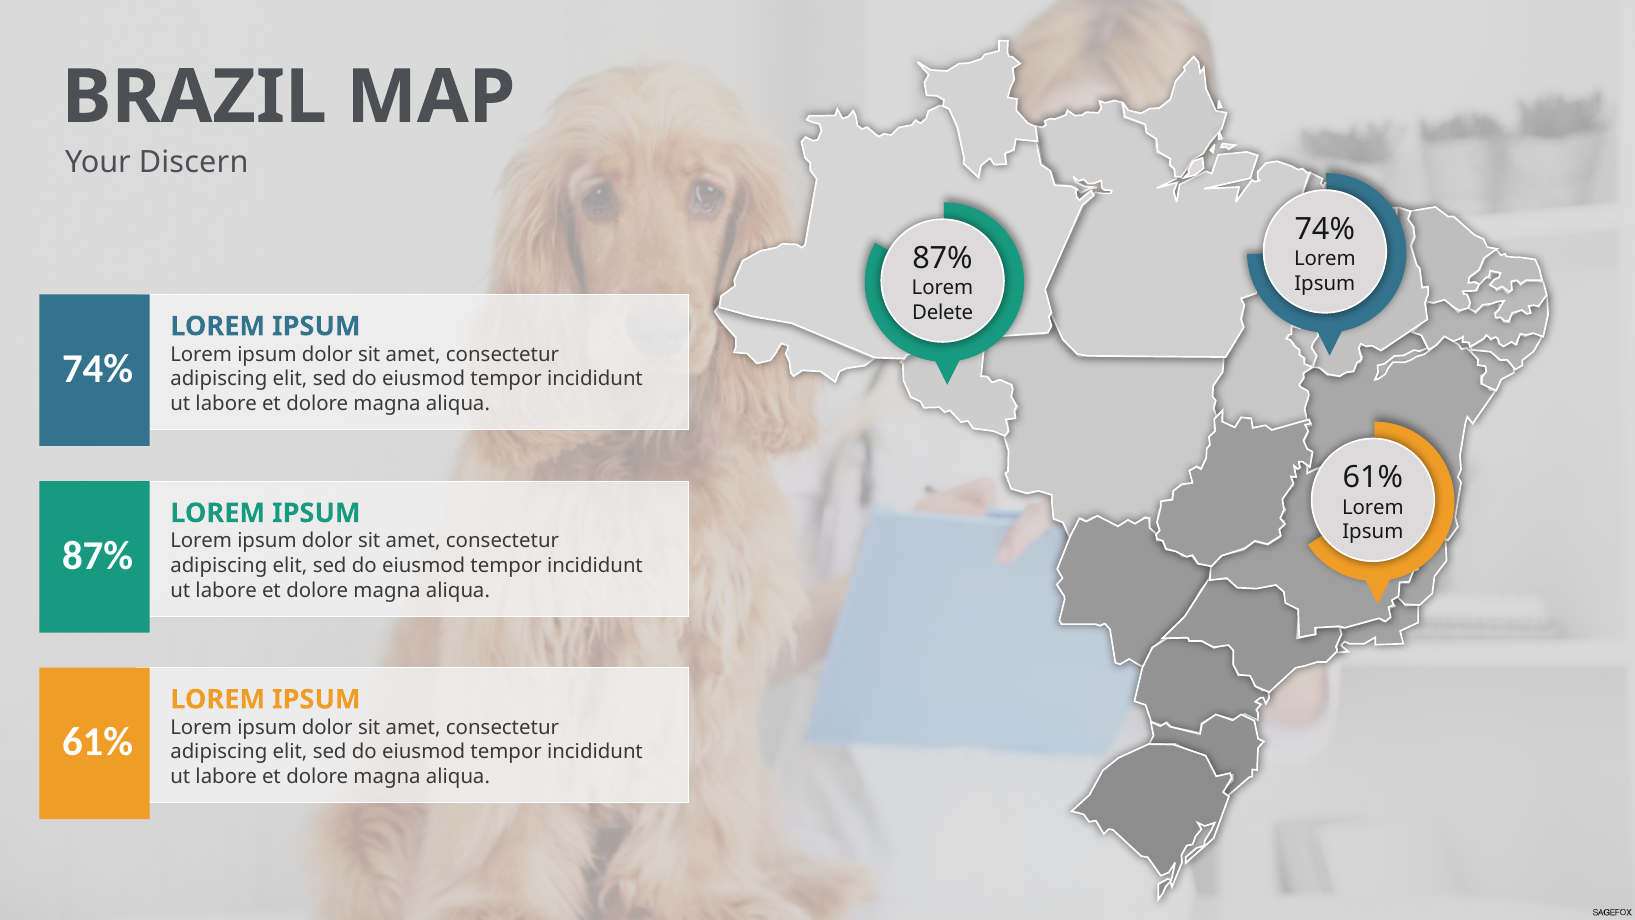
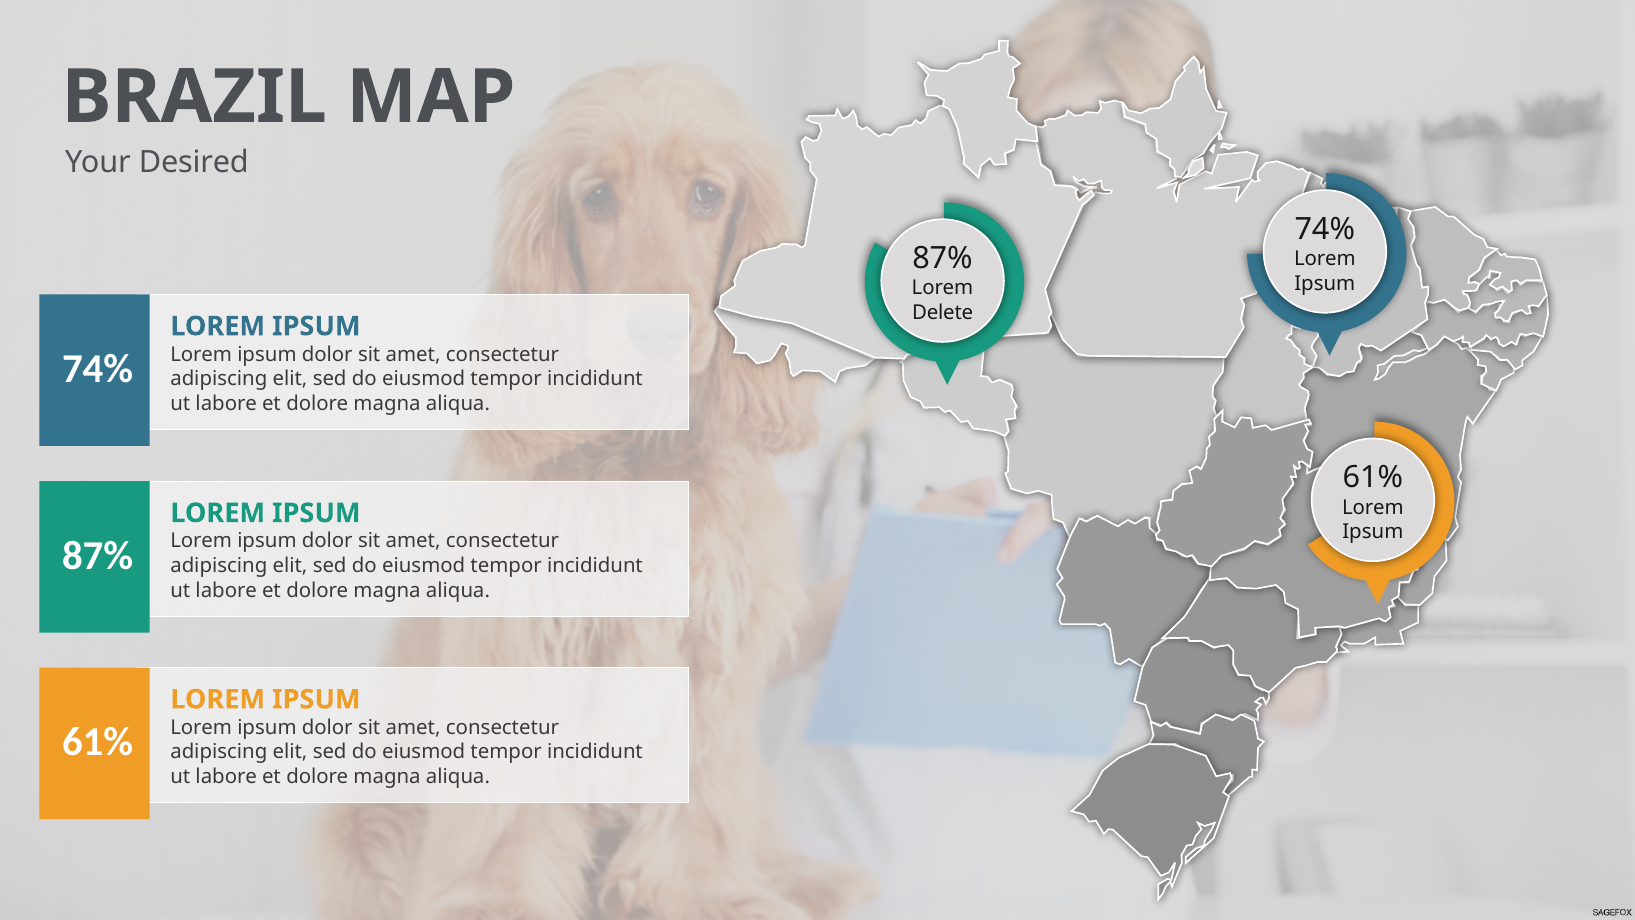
Discern: Discern -> Desired
